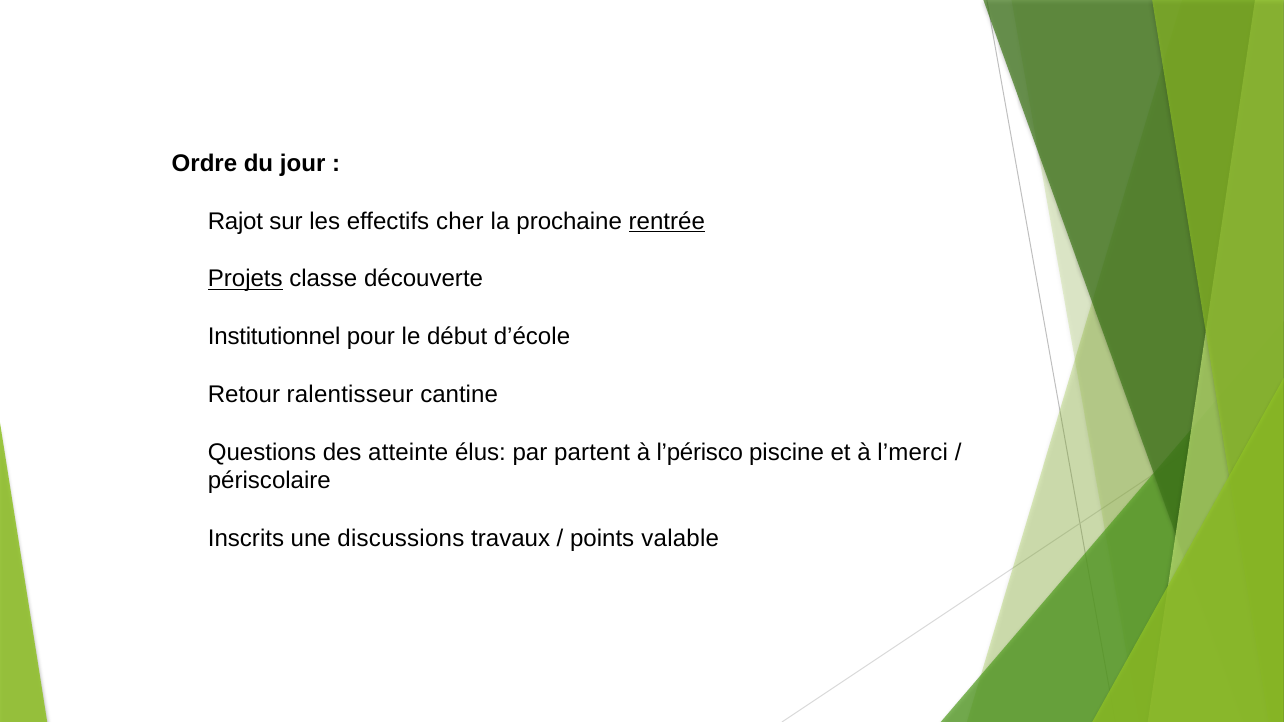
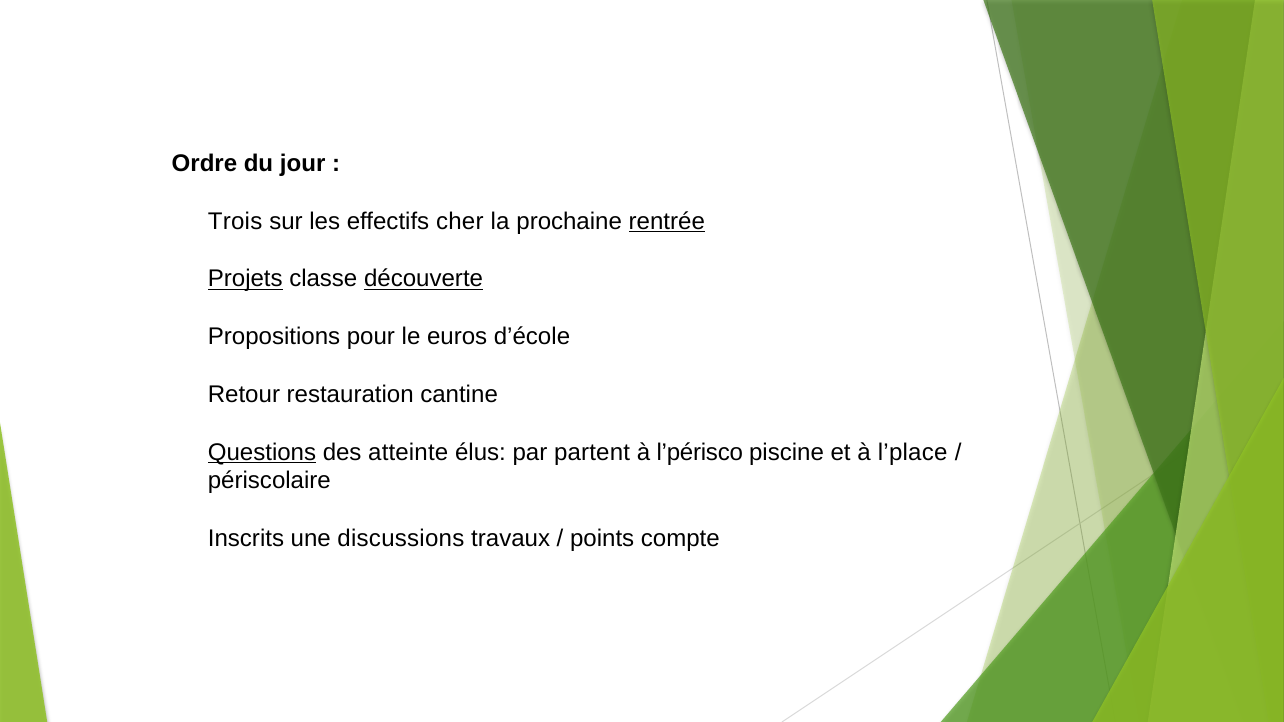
Rajot: Rajot -> Trois
découverte underline: none -> present
Institutionnel: Institutionnel -> Propositions
début: début -> euros
ralentisseur: ralentisseur -> restauration
Questions underline: none -> present
l’merci: l’merci -> l’place
valable: valable -> compte
